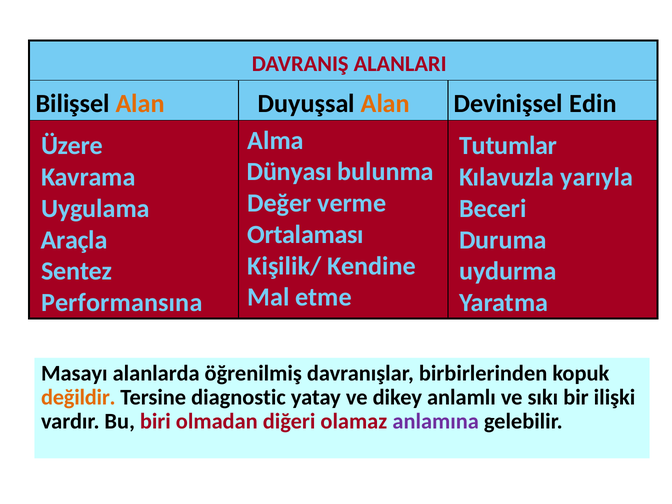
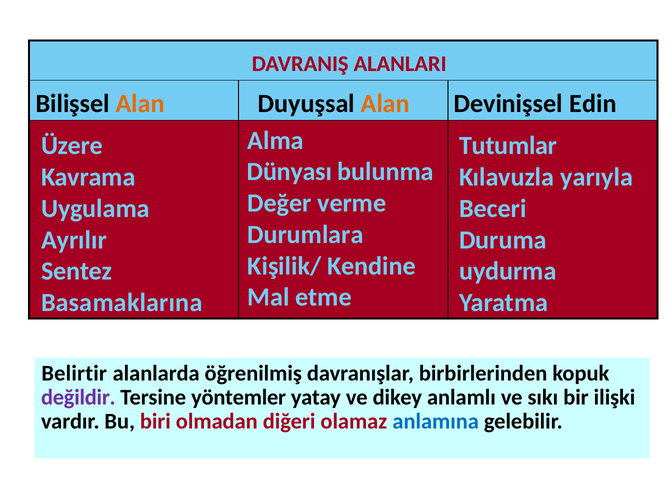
Ortalaması: Ortalaması -> Durumlara
Araçla: Araçla -> Ayrılır
Performansına: Performansına -> Basamaklarına
Masayı: Masayı -> Belirtir
değildir colour: orange -> purple
diagnostic: diagnostic -> yöntemler
anlamına colour: purple -> blue
